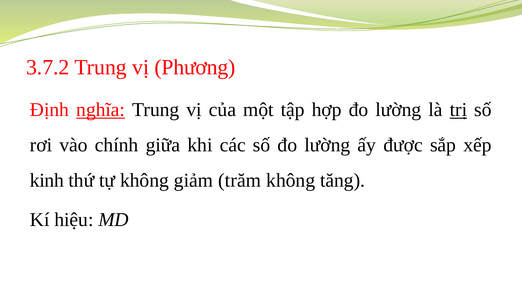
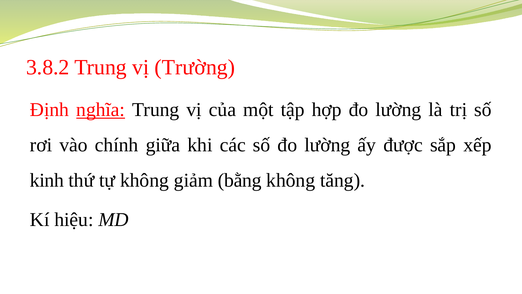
3.7.2: 3.7.2 -> 3.8.2
Phương: Phương -> Trường
trị underline: present -> none
trăm: trăm -> bằng
